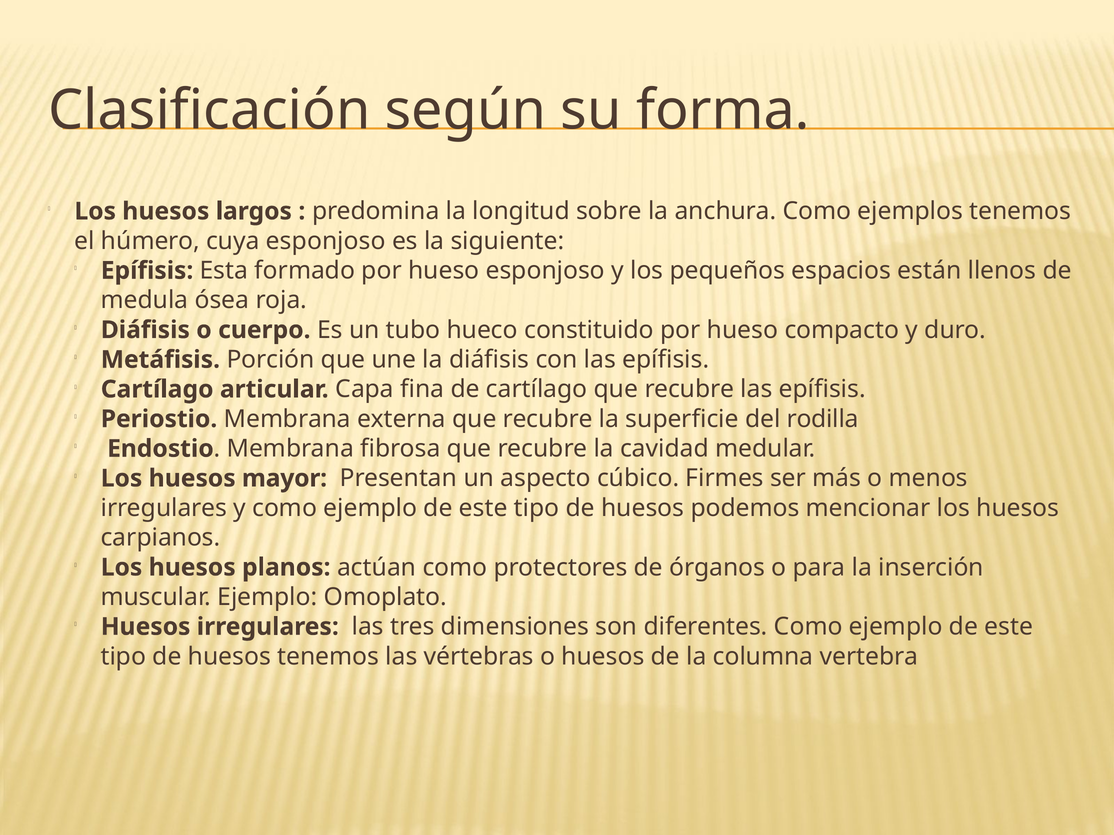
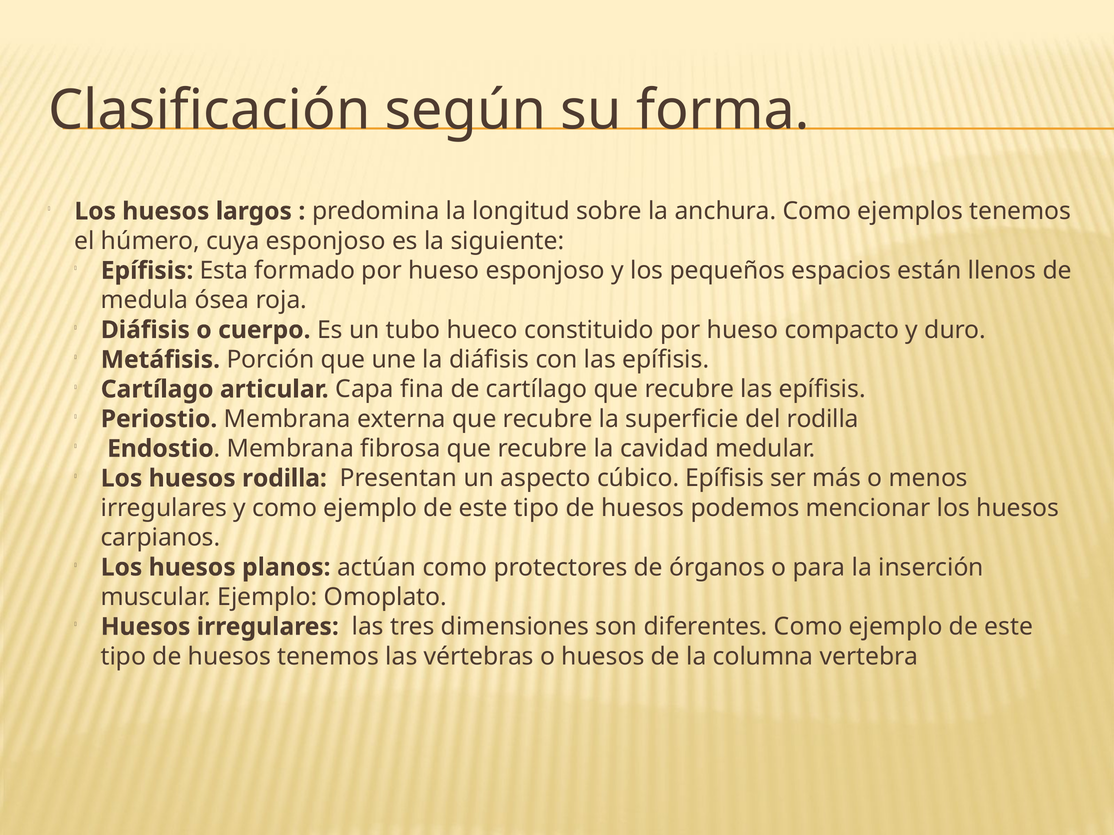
huesos mayor: mayor -> rodilla
cúbico Firmes: Firmes -> Epífisis
